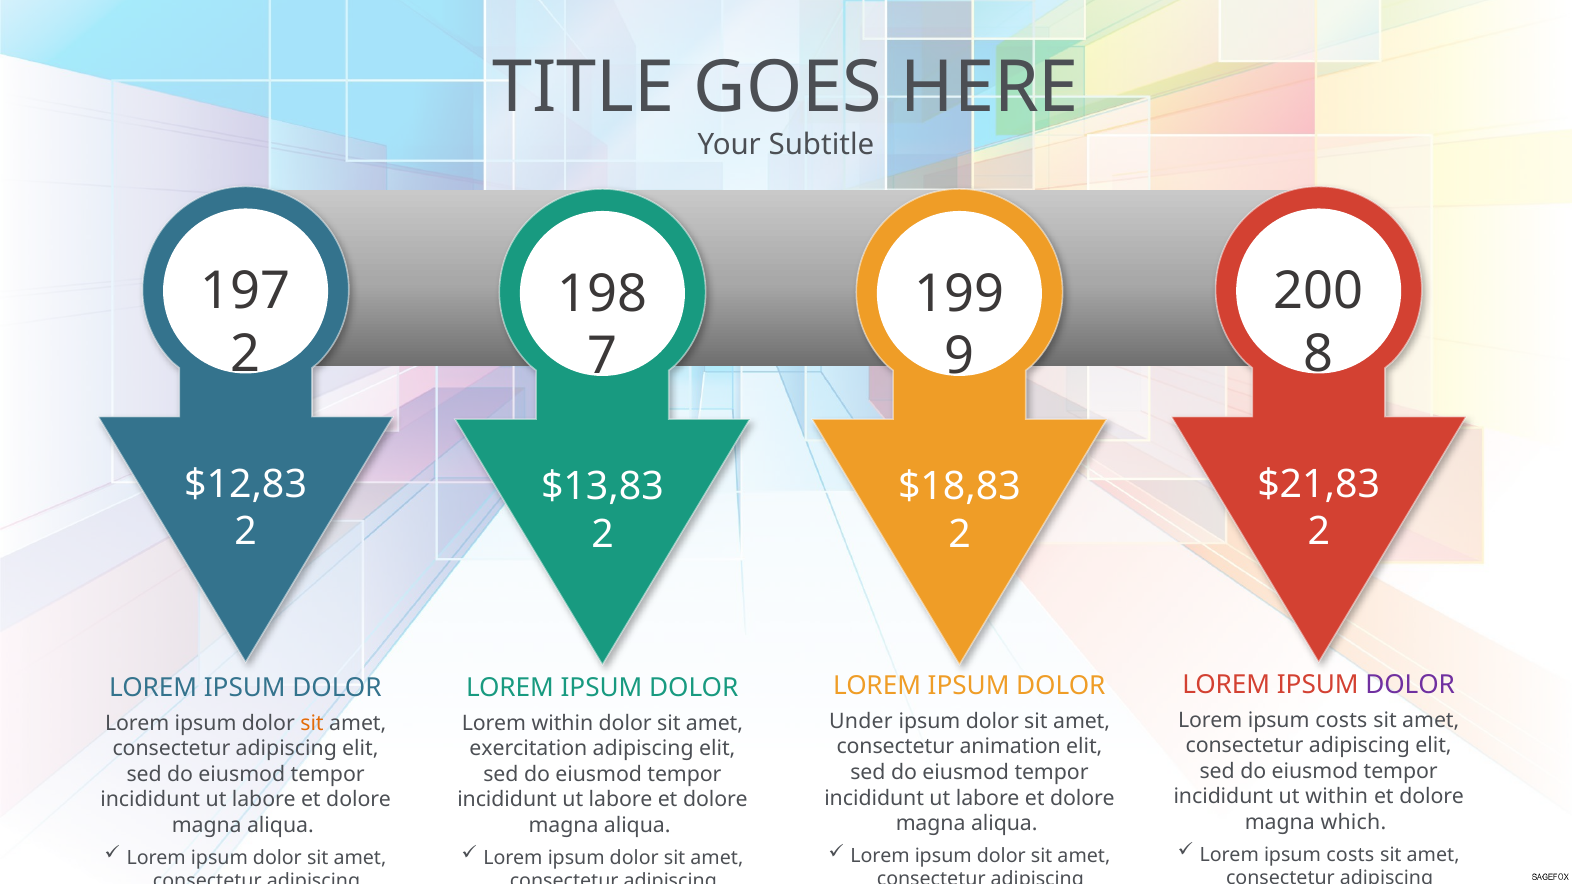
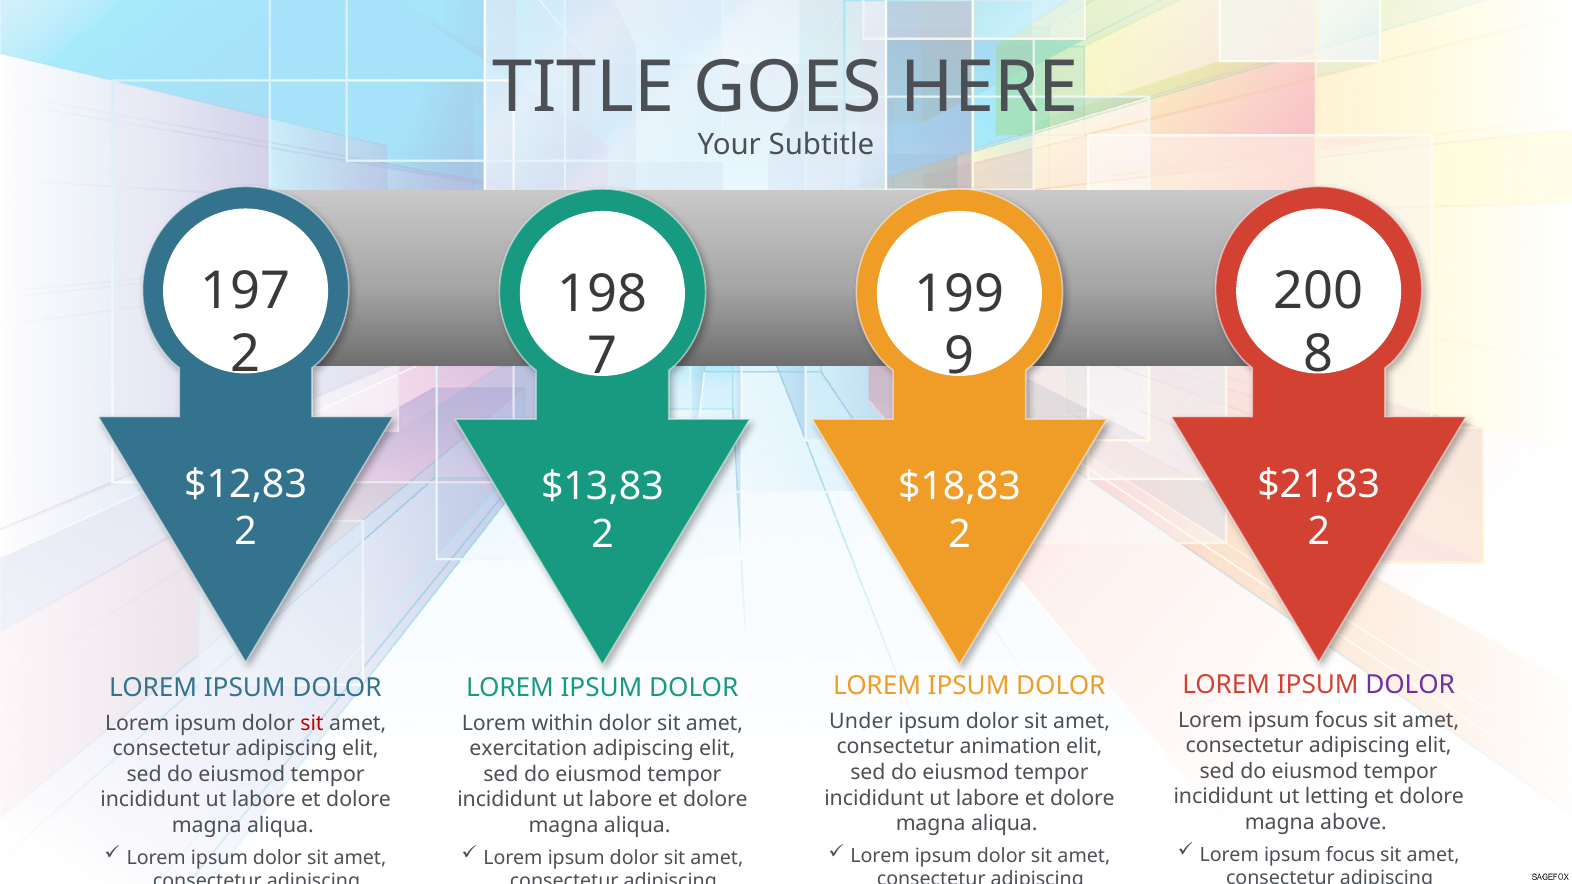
costs at (1341, 720): costs -> focus
sit at (312, 723) colour: orange -> red
ut within: within -> letting
which: which -> above
costs at (1350, 855): costs -> focus
